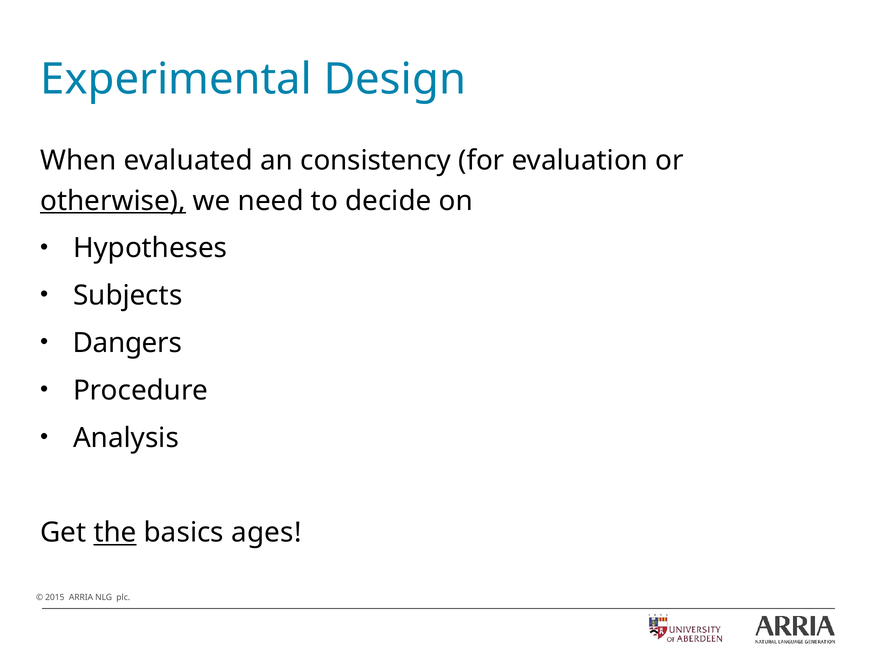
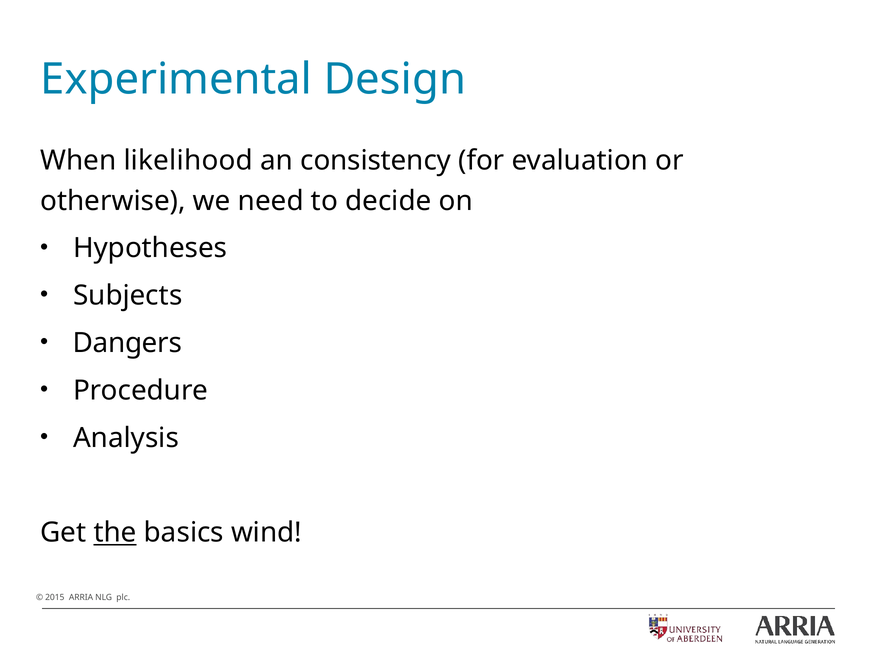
evaluated: evaluated -> likelihood
otherwise underline: present -> none
ages: ages -> wind
